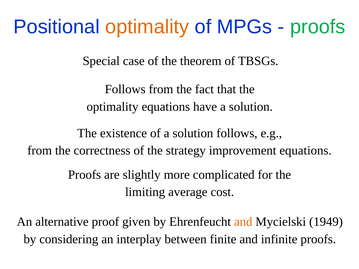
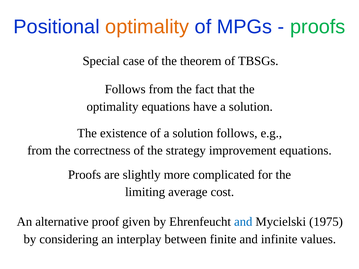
and at (243, 222) colour: orange -> blue
1949: 1949 -> 1975
infinite proofs: proofs -> values
